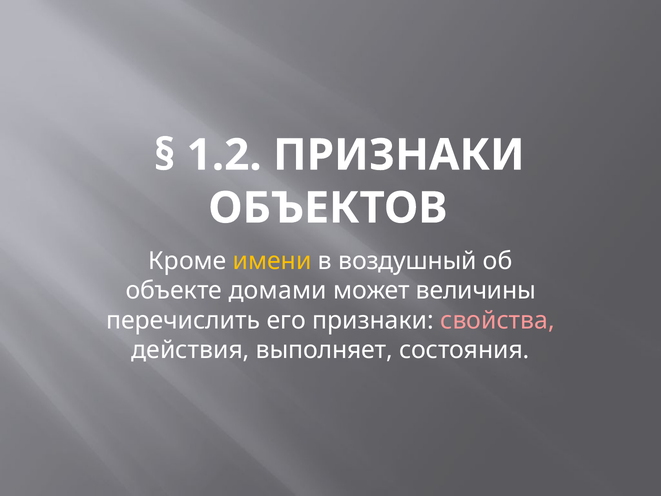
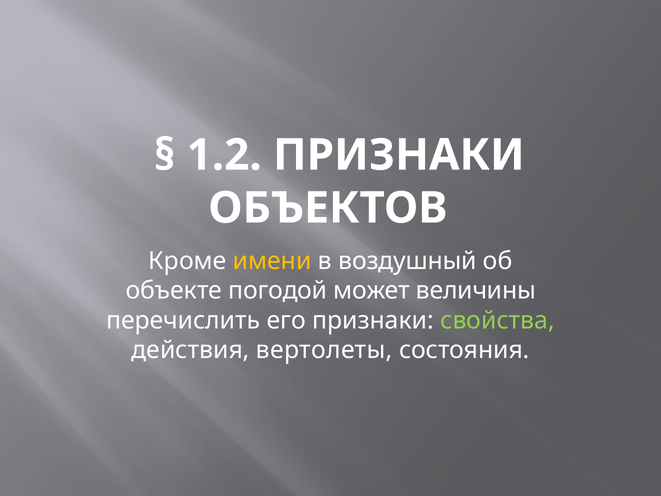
домами: домами -> погодой
свойства colour: pink -> light green
выполняет: выполняет -> вертолеты
